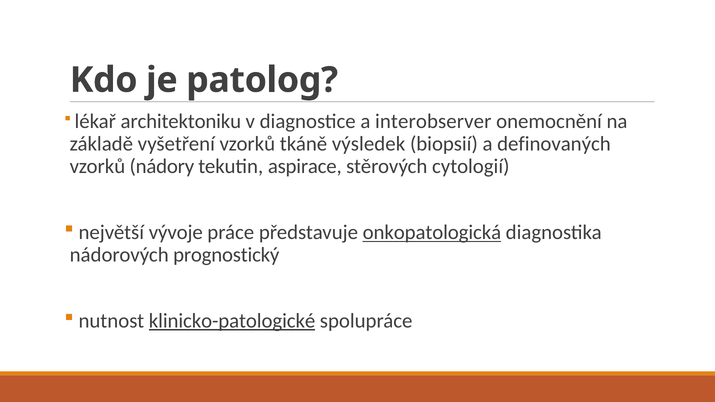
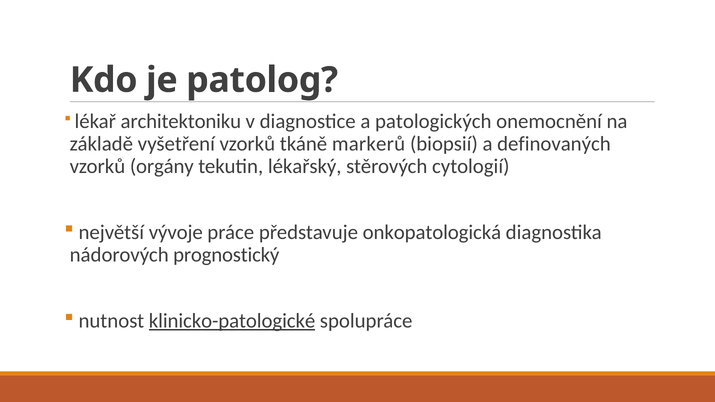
interobserver: interobserver -> patologických
výsledek: výsledek -> markerů
nádory: nádory -> orgány
aspirace: aspirace -> lékařský
onkopatologická underline: present -> none
